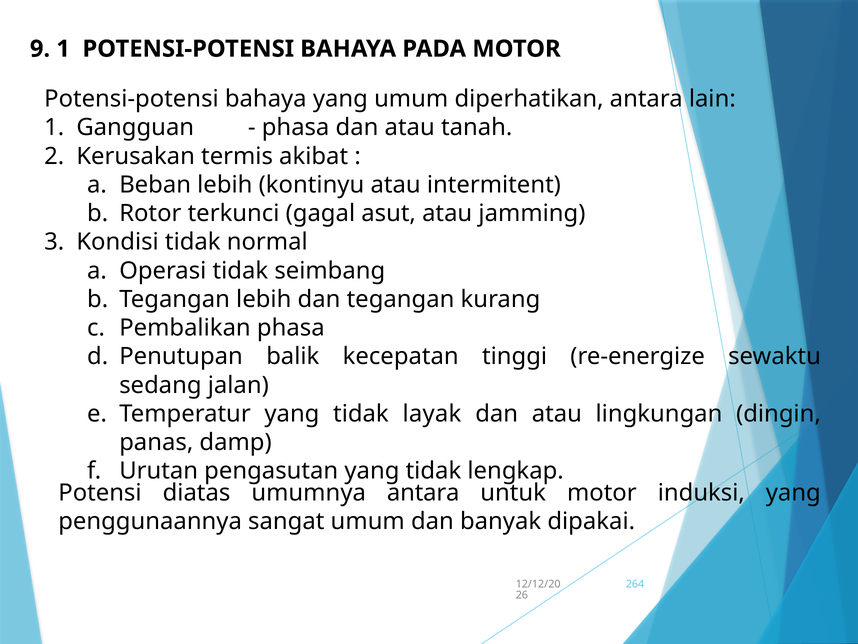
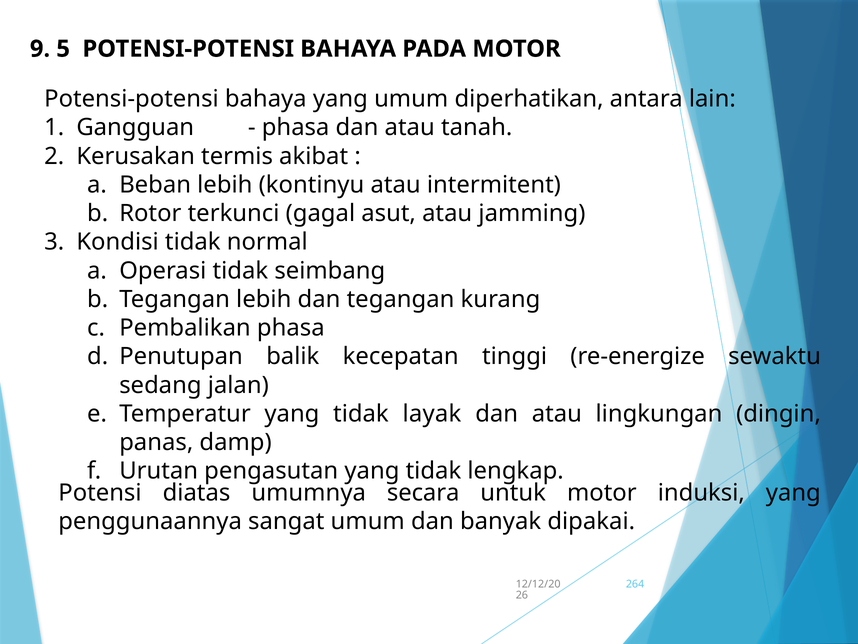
9 1: 1 -> 5
umumnya antara: antara -> secara
